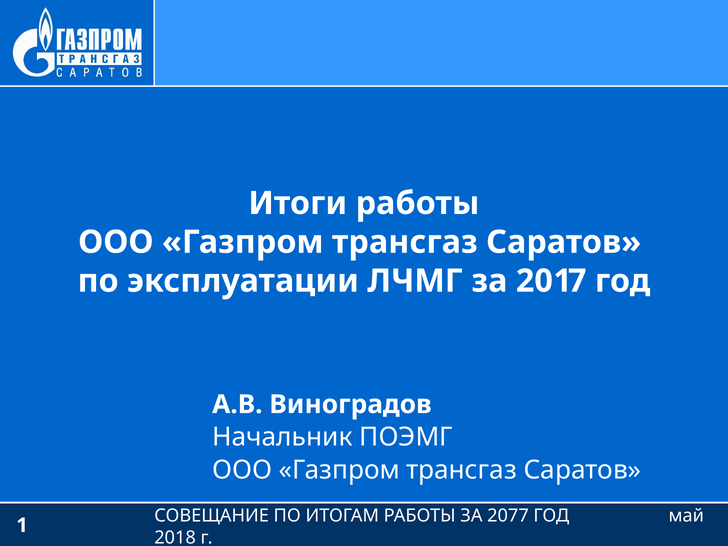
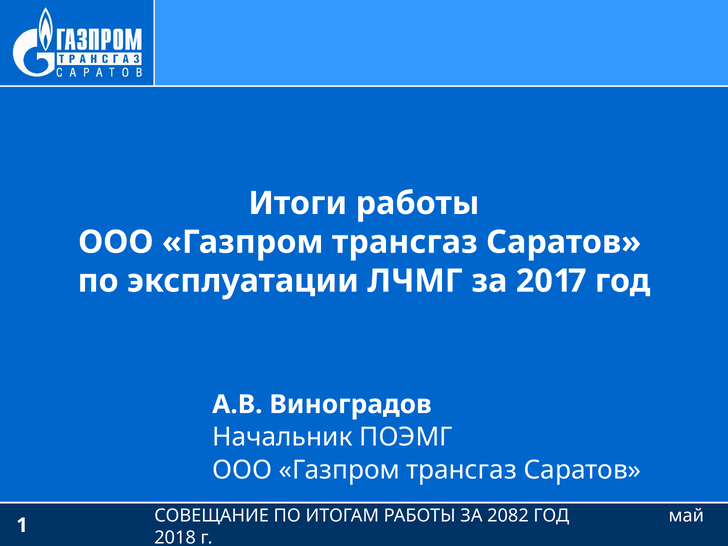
2077: 2077 -> 2082
